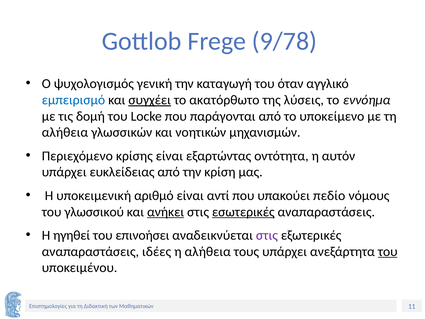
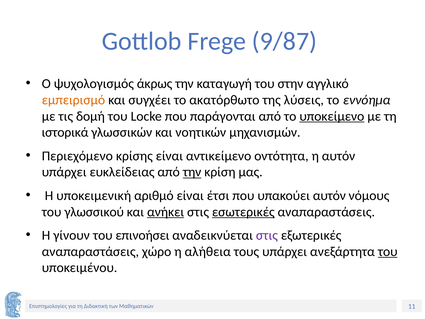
9/78: 9/78 -> 9/87
γενική: γενική -> άκρως
όταν: όταν -> στην
εμπειρισμό colour: blue -> orange
συγχέει underline: present -> none
υποκείμενο underline: none -> present
αλήθεια at (65, 132): αλήθεια -> ιστορικά
εξαρτώντας: εξαρτώντας -> αντικείμενο
την at (192, 172) underline: none -> present
αντί: αντί -> έτσι
υπακούει πεδίο: πεδίο -> αυτόν
ηγηθεί: ηγηθεί -> γίνουν
ιδέες: ιδέες -> χώρο
